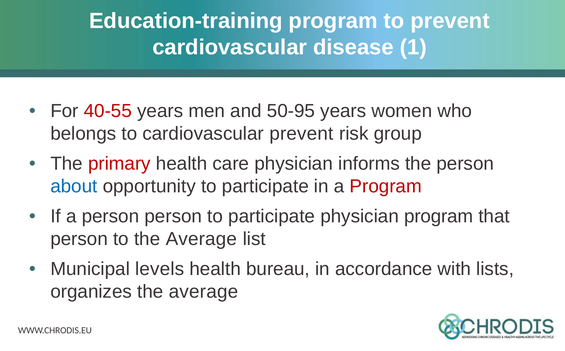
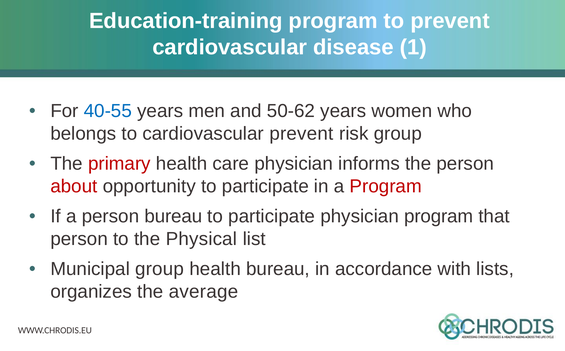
40-55 colour: red -> blue
50-95: 50-95 -> 50-62
about colour: blue -> red
person person: person -> bureau
to the Average: Average -> Physical
Municipal levels: levels -> group
